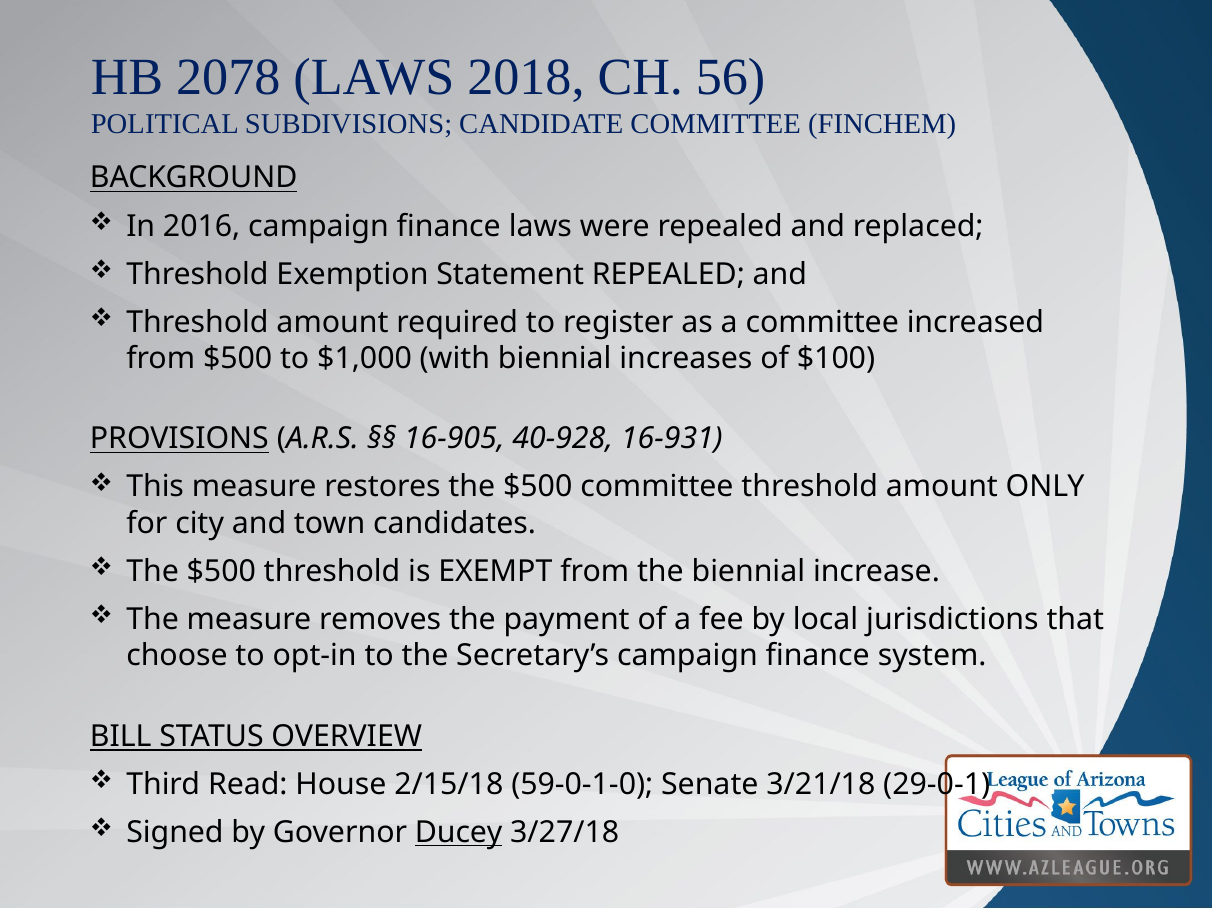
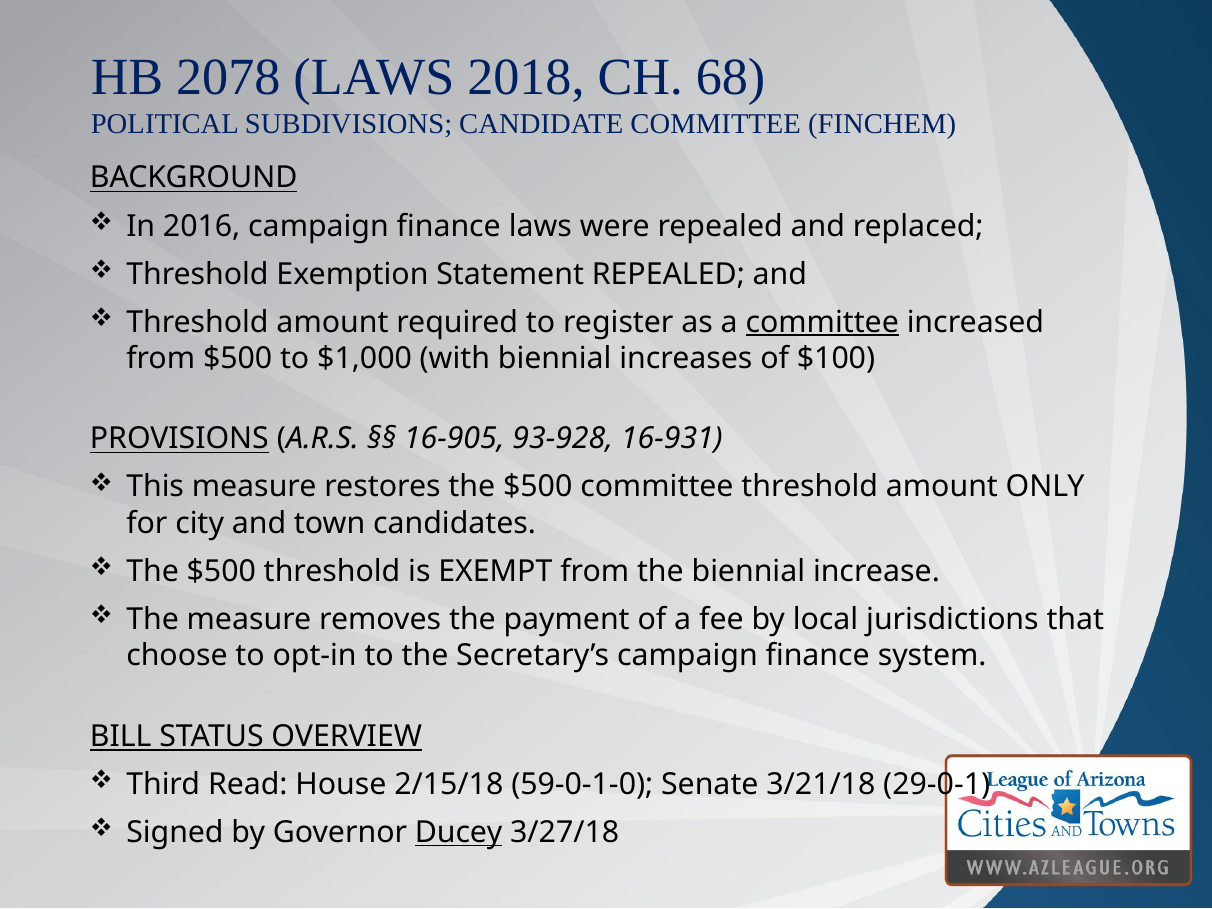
56: 56 -> 68
committee at (822, 322) underline: none -> present
40-928: 40-928 -> 93-928
